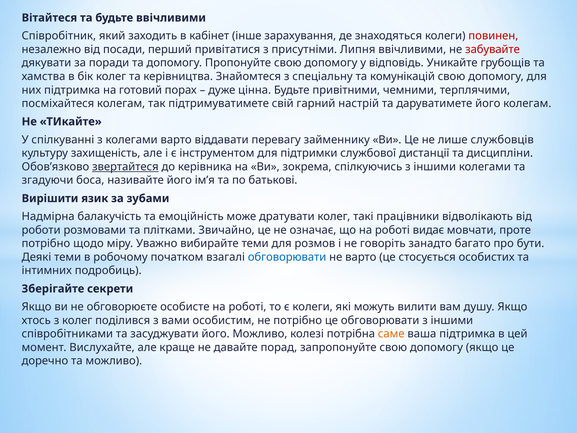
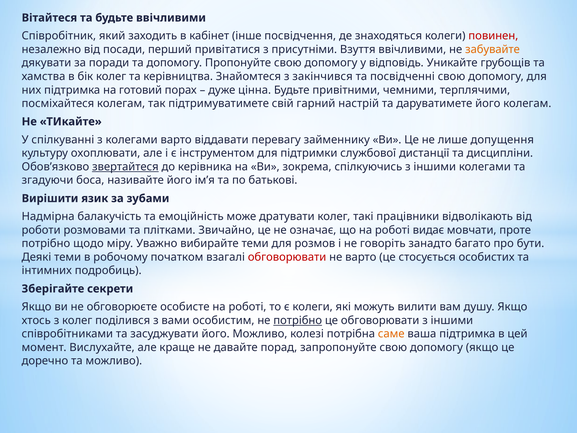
зарахування: зарахування -> посвідчення
Липня: Липня -> Взуття
забувайте colour: red -> orange
спеціальну: спеціальну -> закінчився
комунікацій: комунікацій -> посвідченні
службовців: службовців -> допущення
захищеність: захищеність -> охоплювати
обговорювати at (287, 257) colour: blue -> red
потрібно at (298, 320) underline: none -> present
